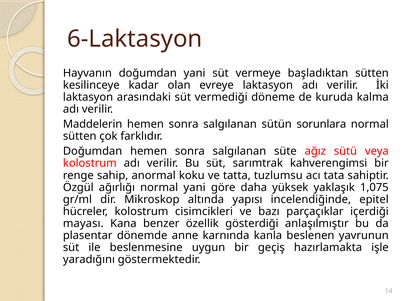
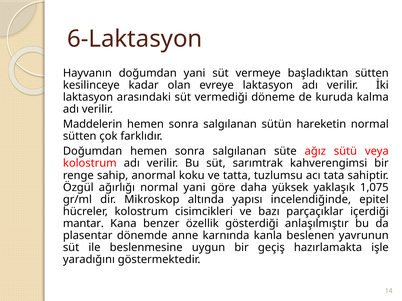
sorunlara: sorunlara -> hareketin
mayası: mayası -> mantar
